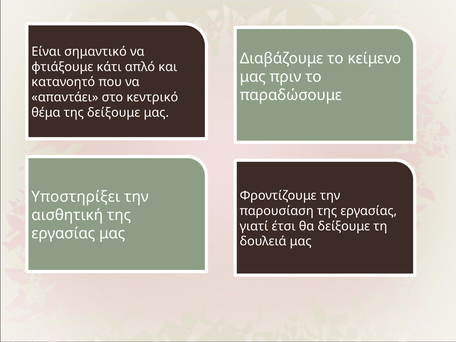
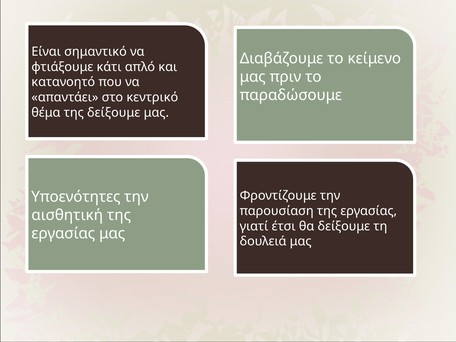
Υποστηρίξει: Υποστηρίξει -> Υποενότητες
